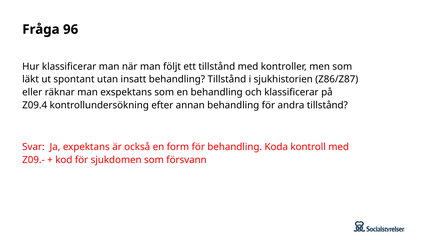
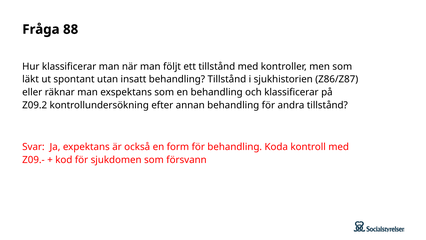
96: 96 -> 88
Z09.4: Z09.4 -> Z09.2
